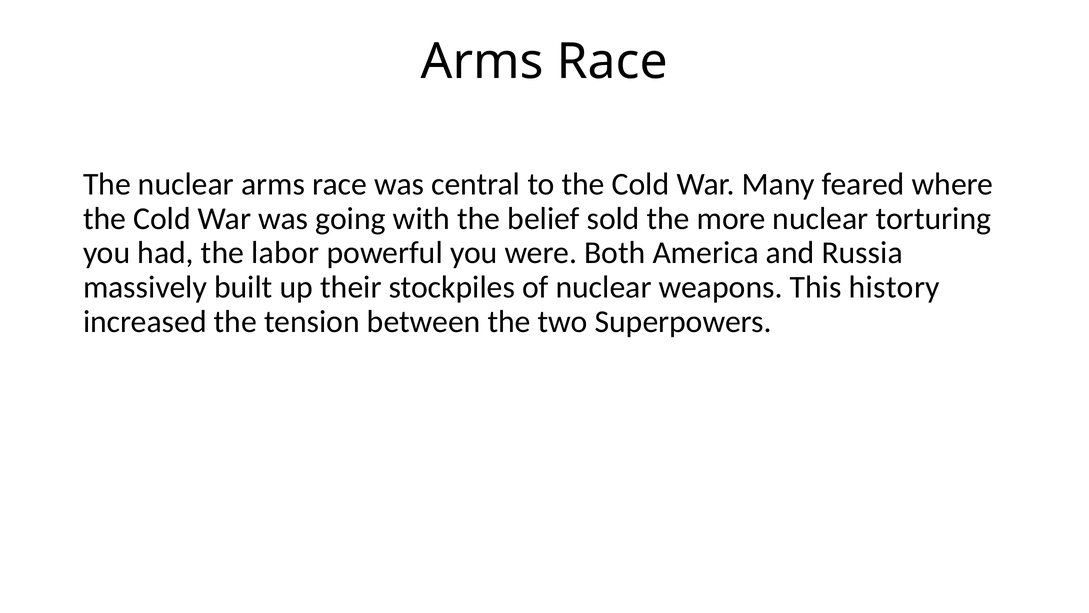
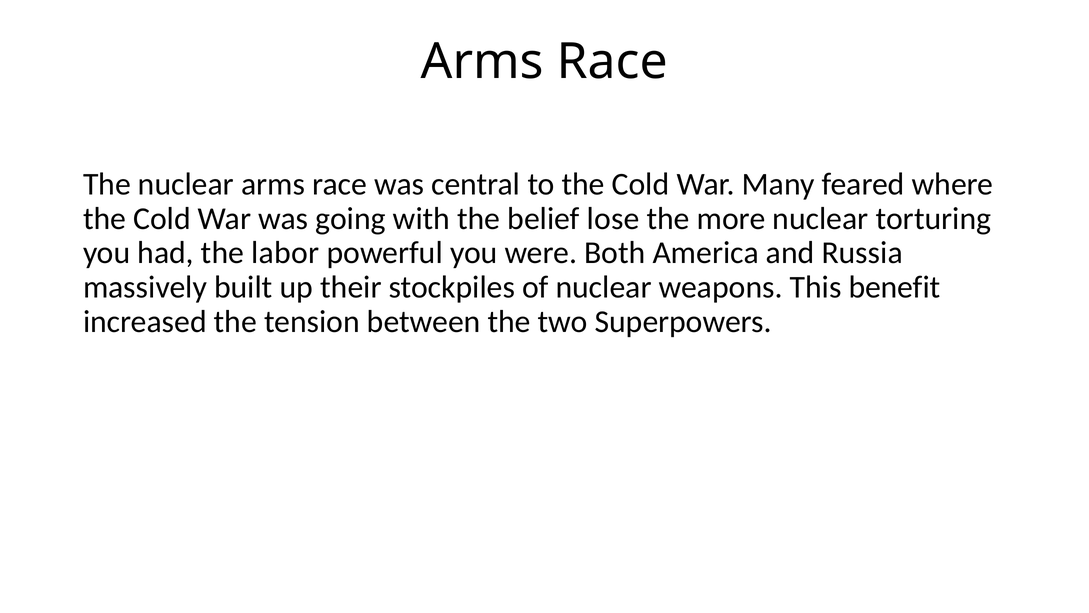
sold: sold -> lose
history: history -> benefit
